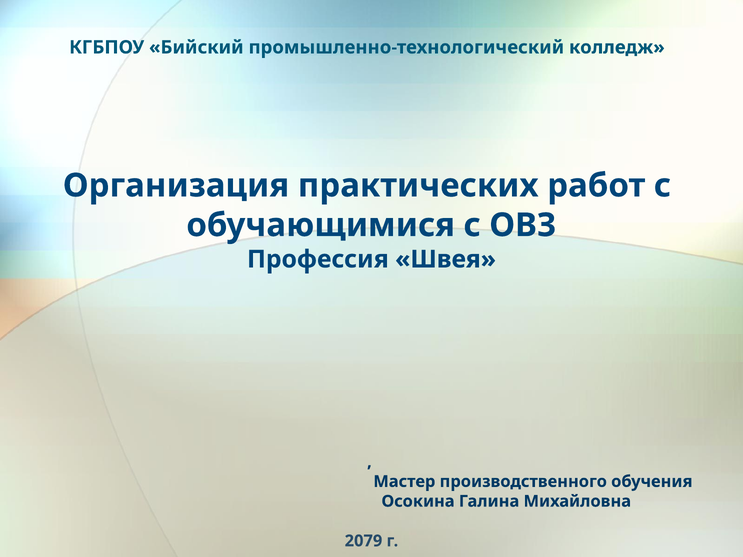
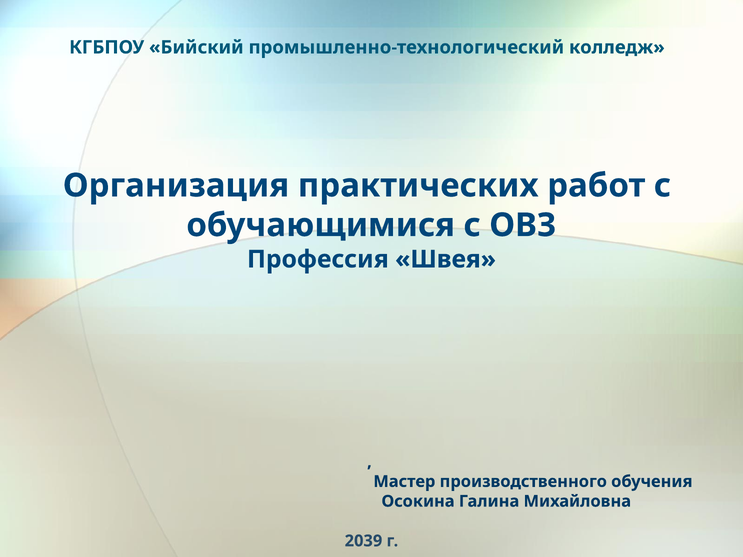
2079: 2079 -> 2039
